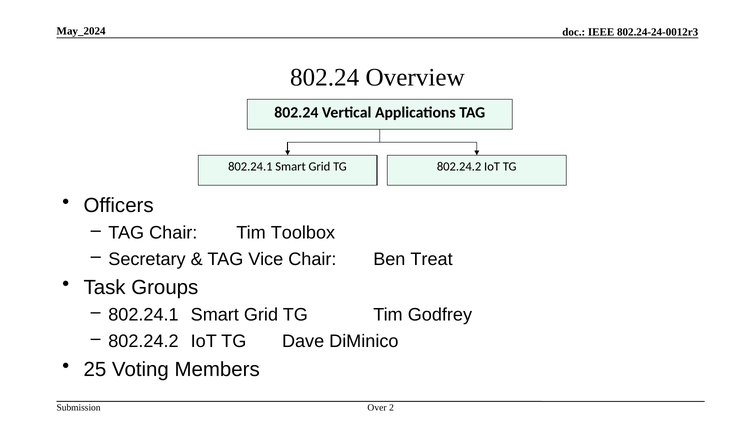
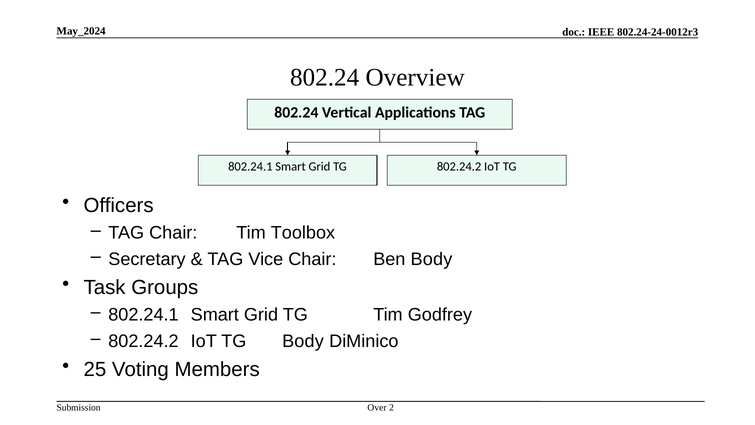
Ben Treat: Treat -> Body
TG Dave: Dave -> Body
